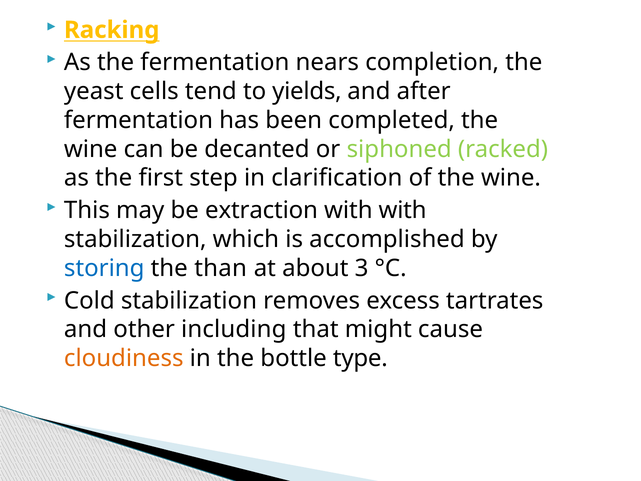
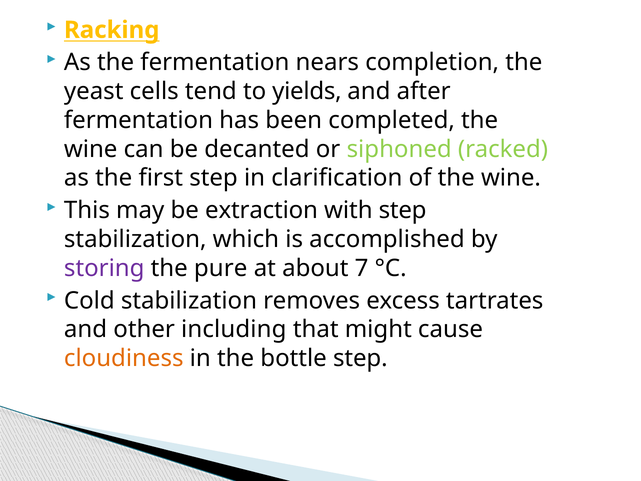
with with: with -> step
storing colour: blue -> purple
than: than -> pure
3: 3 -> 7
bottle type: type -> step
